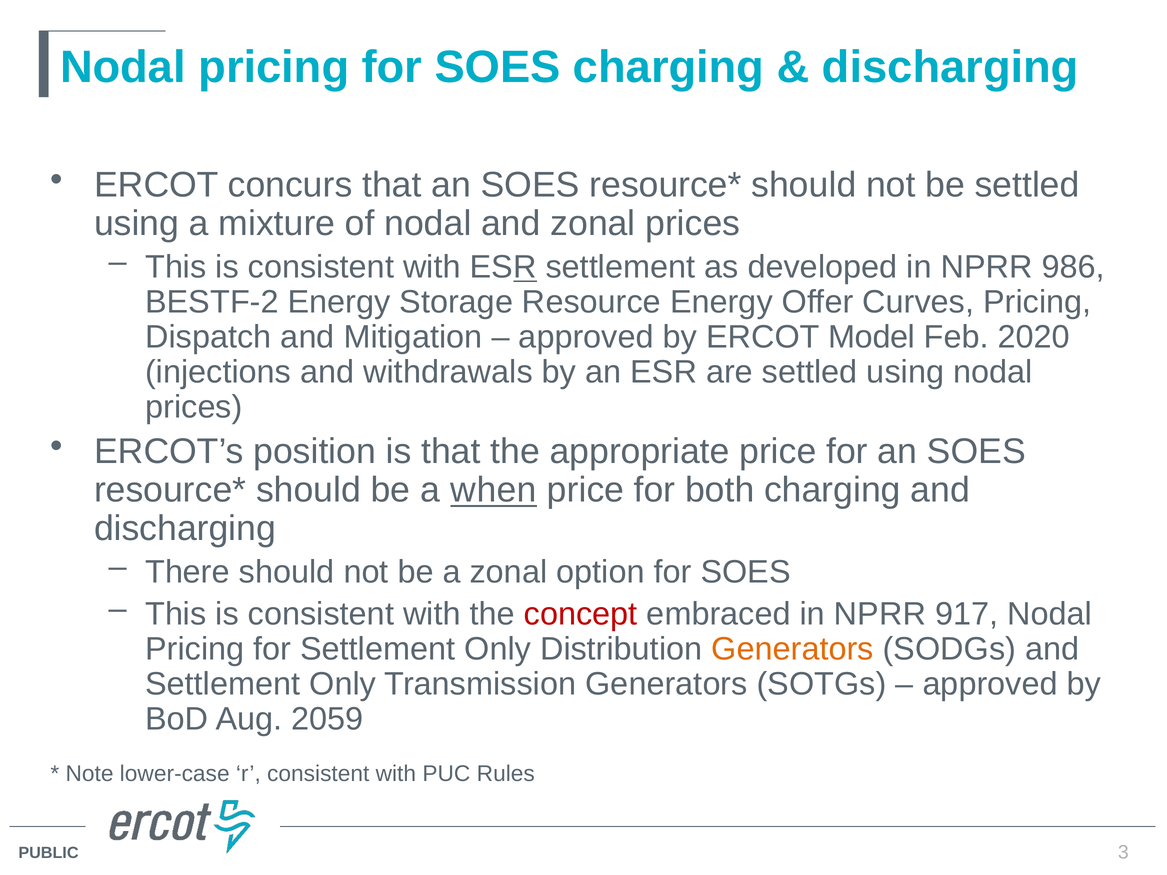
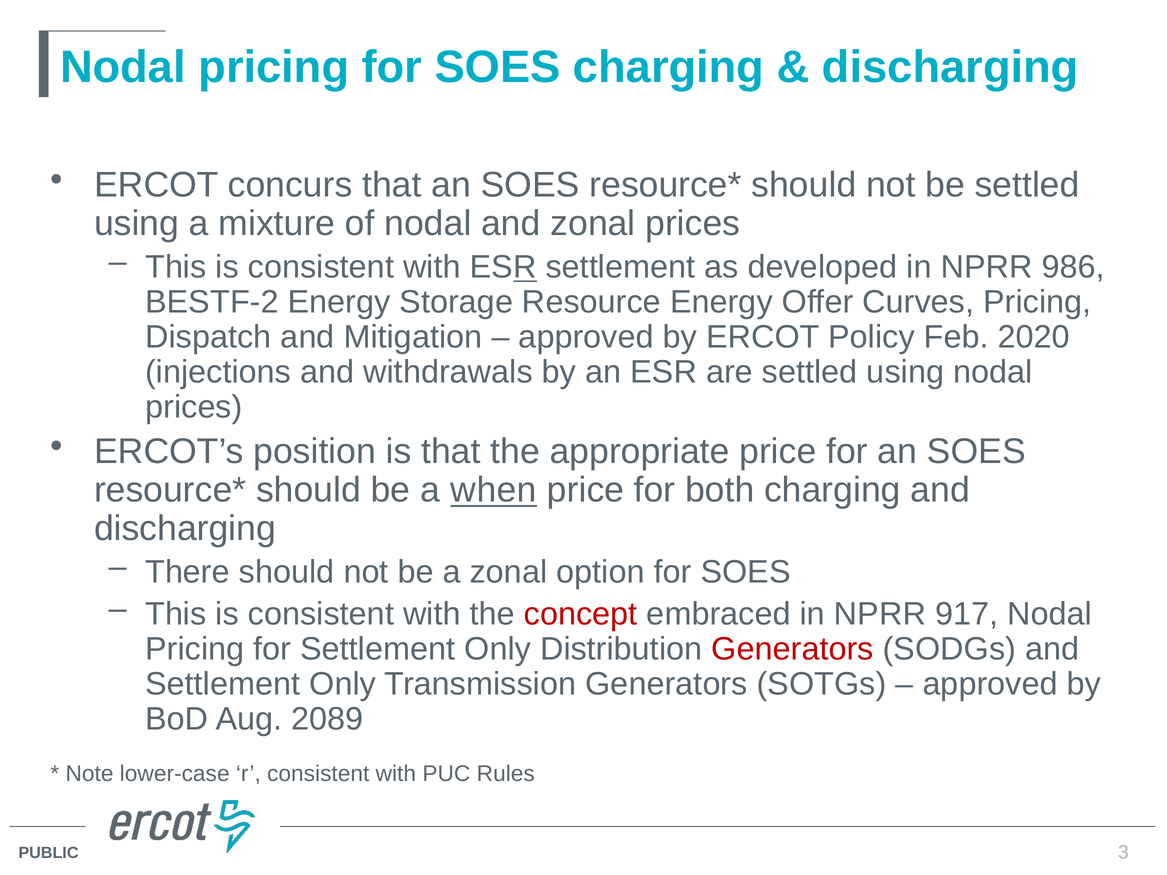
Model: Model -> Policy
Generators at (793, 649) colour: orange -> red
2059: 2059 -> 2089
